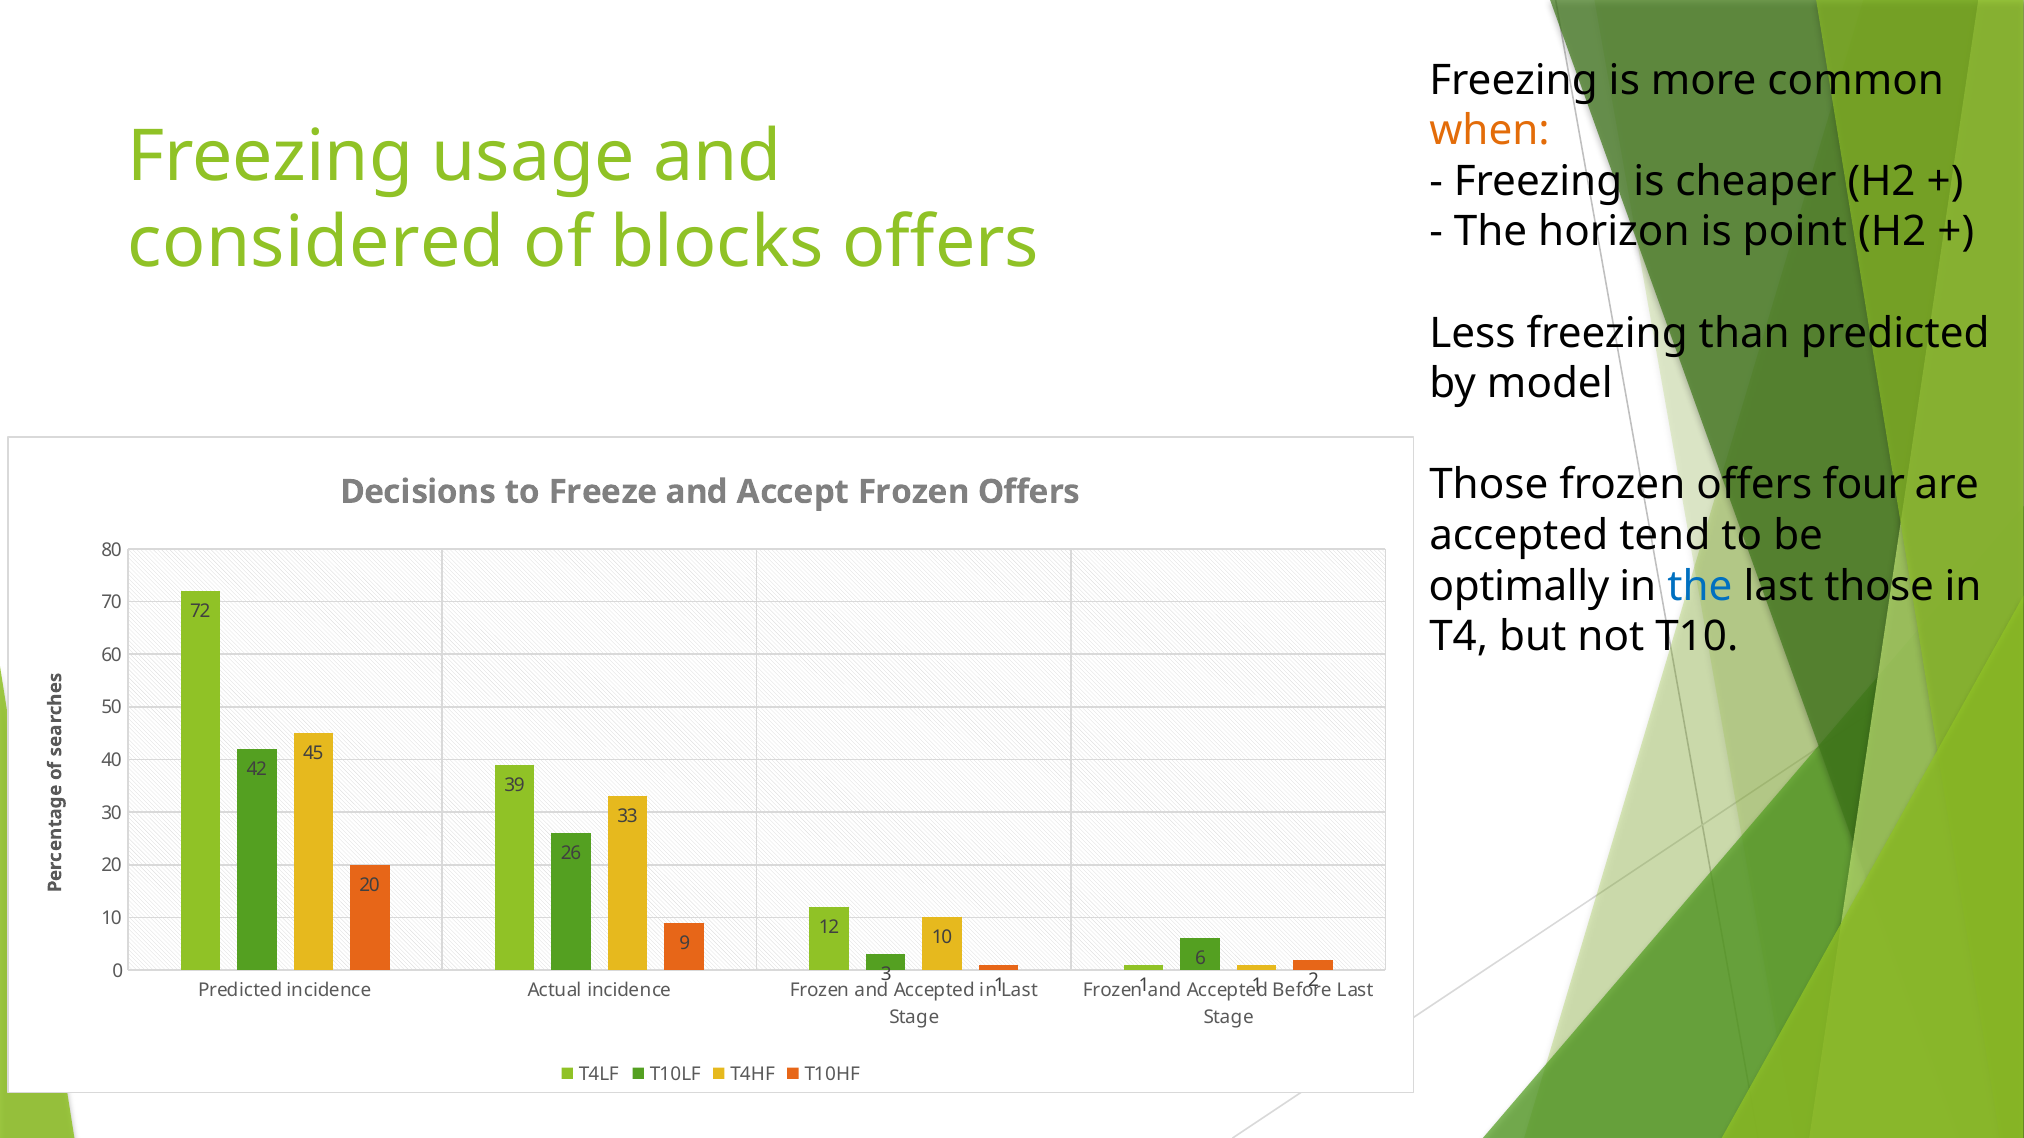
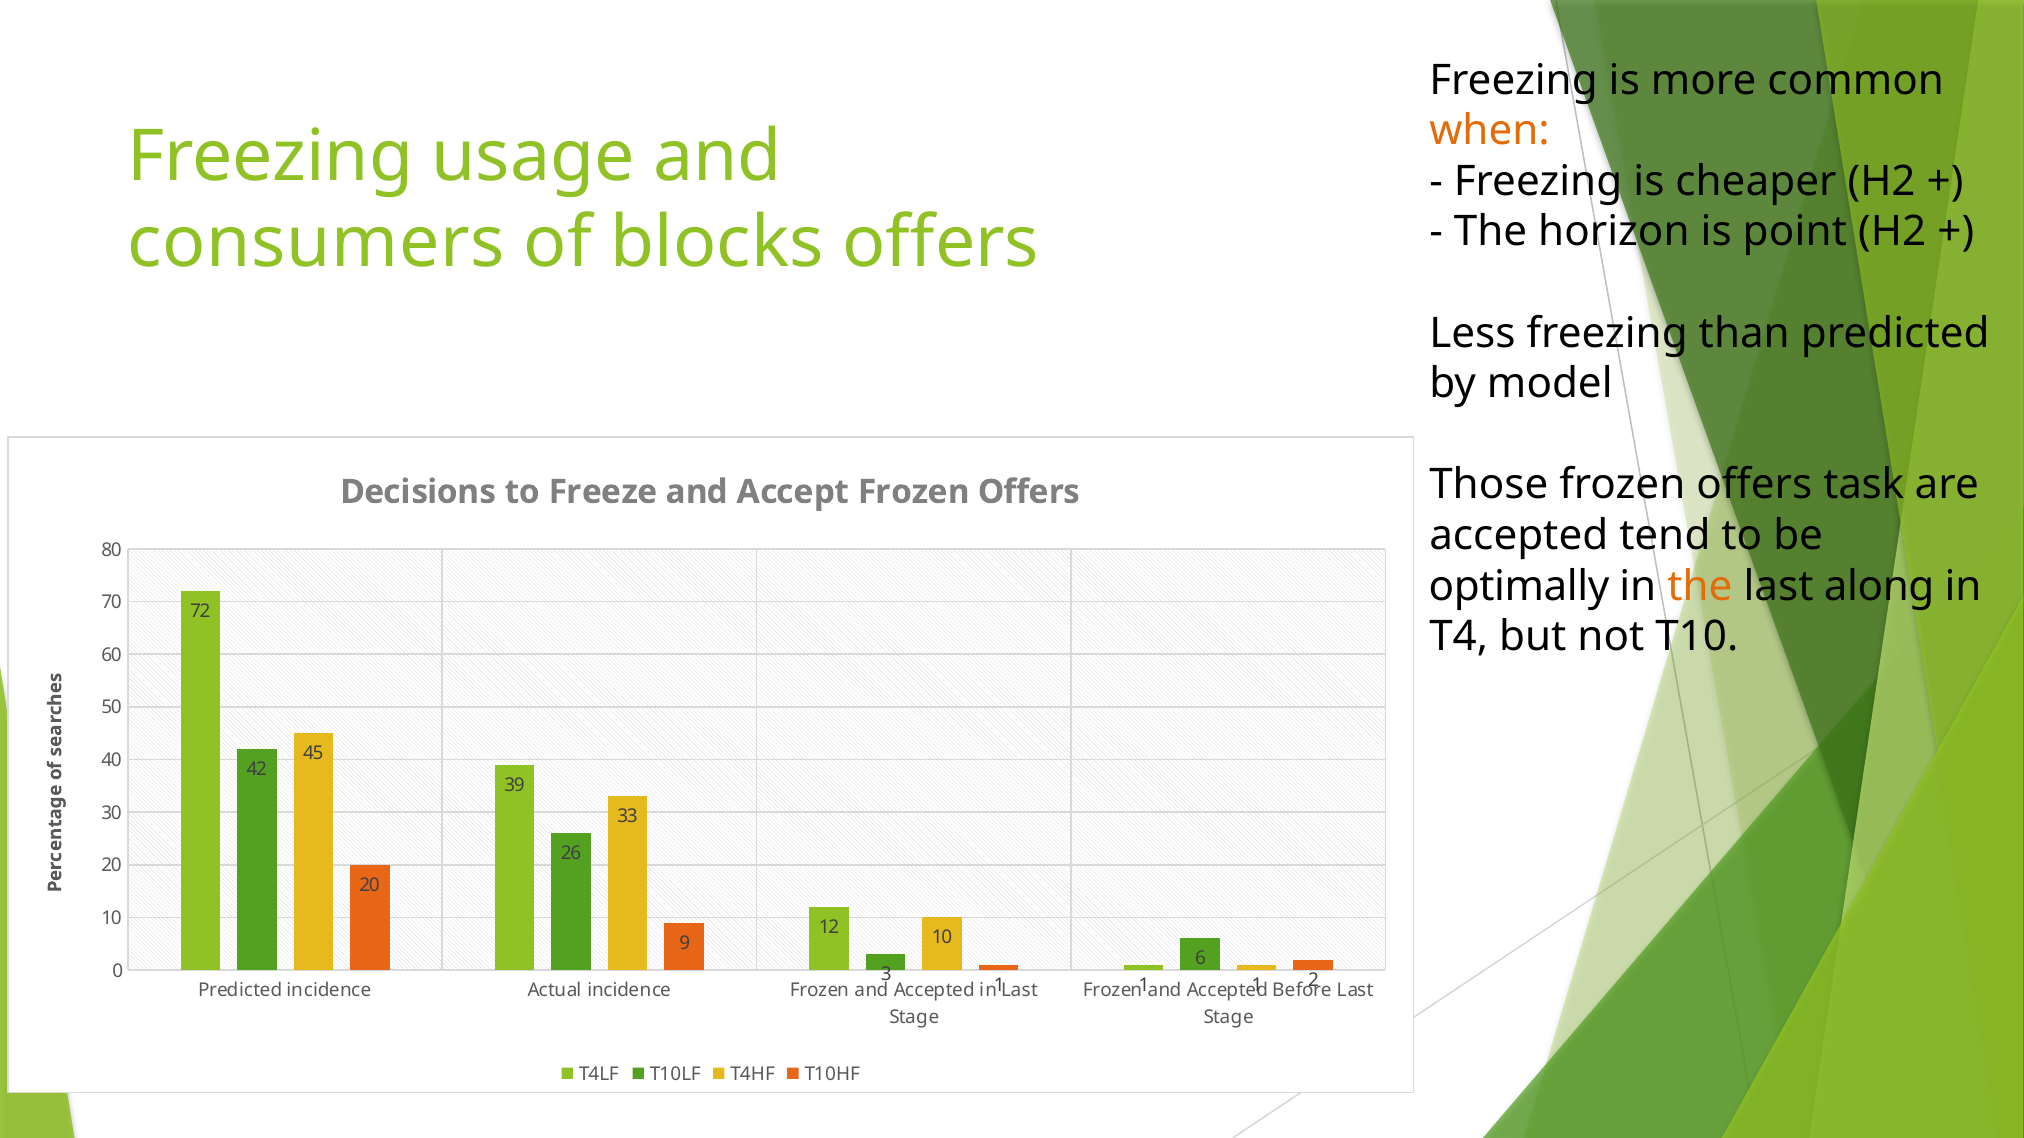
considered: considered -> consumers
four: four -> task
the at (1700, 586) colour: blue -> orange
last those: those -> along
